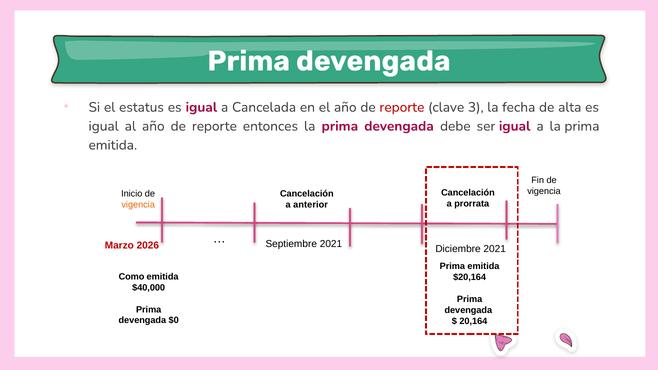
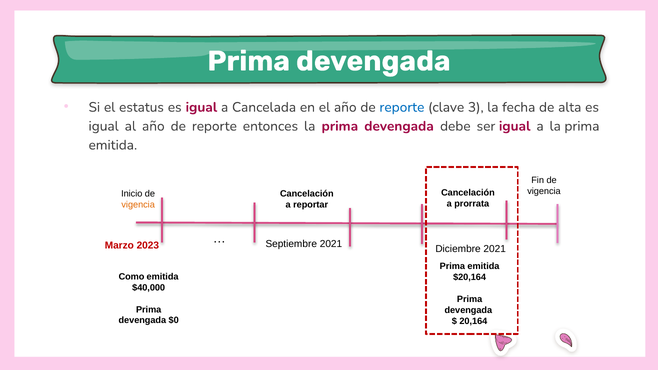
reporte at (402, 107) colour: red -> blue
anterior: anterior -> reportar
2026: 2026 -> 2023
